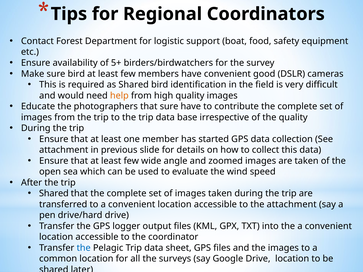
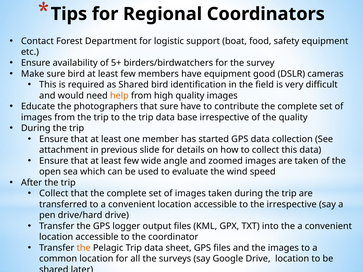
have convenient: convenient -> equipment
Shared at (54, 194): Shared -> Collect
the attachment: attachment -> irrespective
the at (84, 248) colour: blue -> orange
